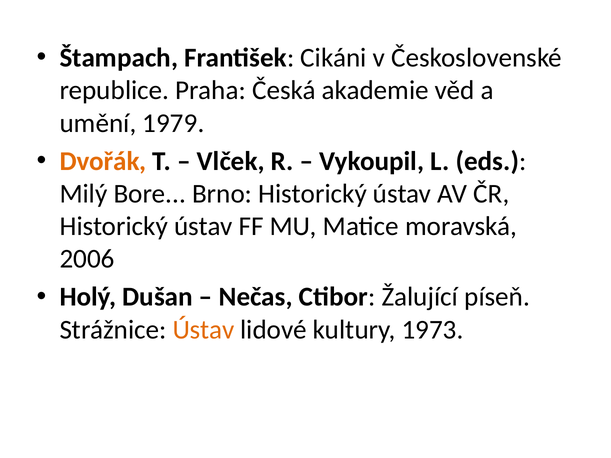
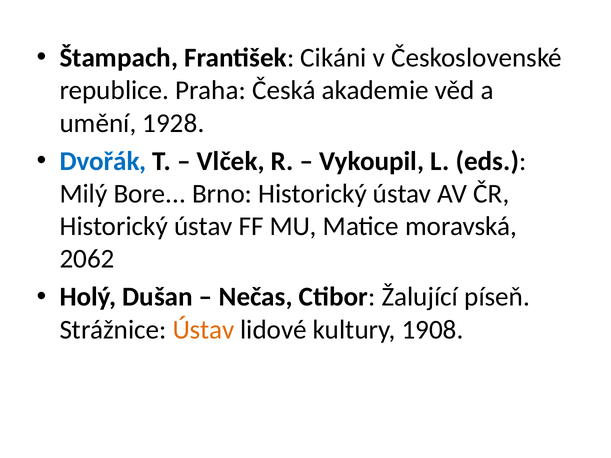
1979: 1979 -> 1928
Dvořák colour: orange -> blue
2006: 2006 -> 2062
1973: 1973 -> 1908
